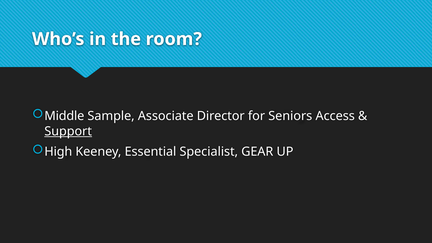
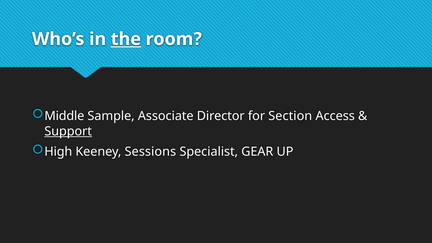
the underline: none -> present
Seniors: Seniors -> Section
Essential: Essential -> Sessions
